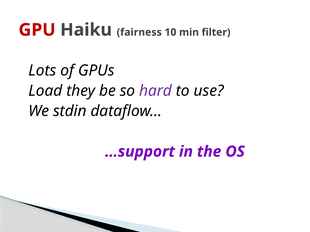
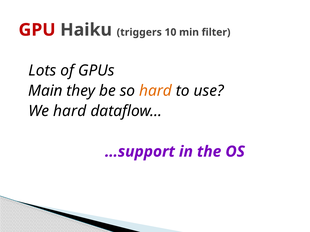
fairness: fairness -> triggers
Load: Load -> Main
hard at (156, 91) colour: purple -> orange
We stdin: stdin -> hard
